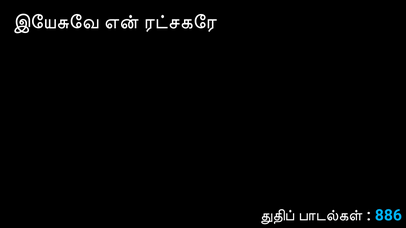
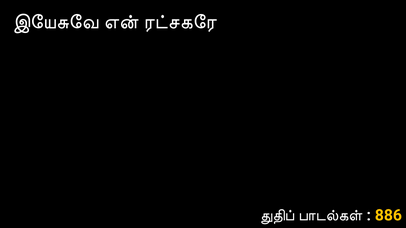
886 colour: light blue -> yellow
